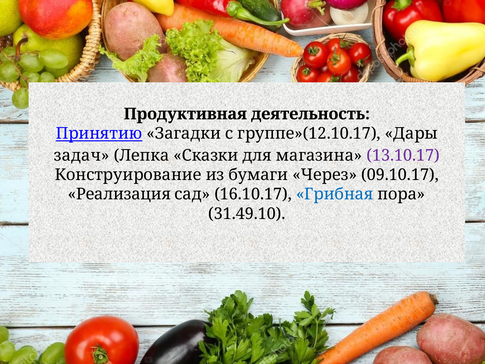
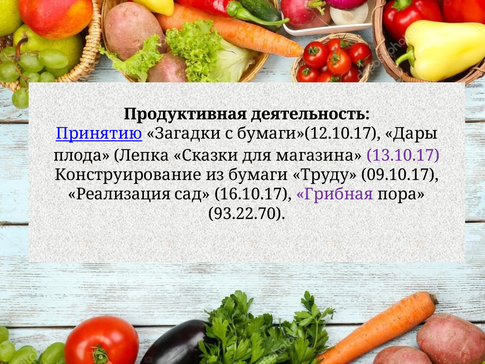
группе»(12.10.17: группе»(12.10.17 -> бумаги»(12.10.17
задач: задач -> плода
Через: Через -> Труду
Грибная colour: blue -> purple
31.49.10: 31.49.10 -> 93.22.70
